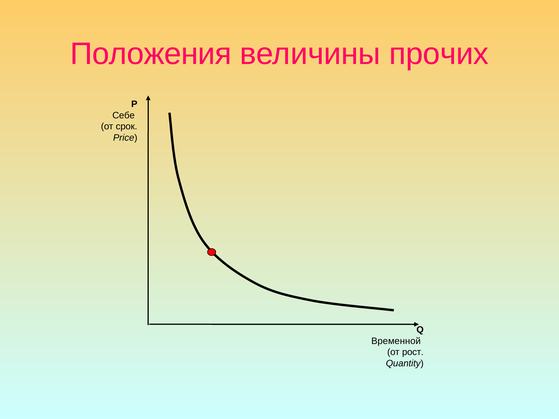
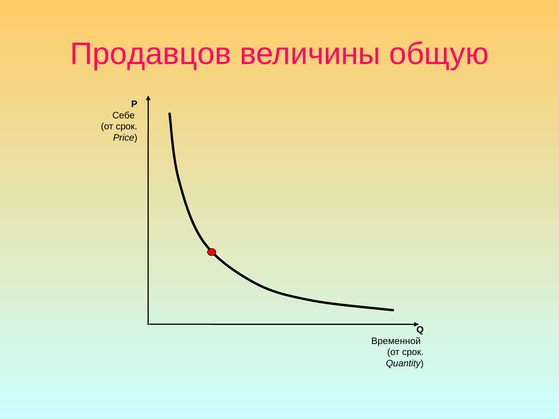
Положения: Положения -> Продавцов
прочих: прочих -> общую
рост at (413, 352): рост -> срок
